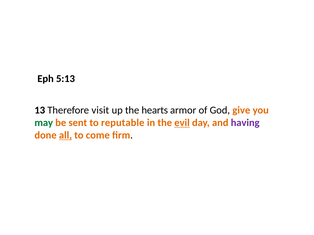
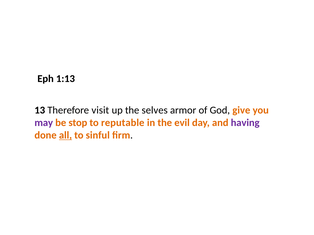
5:13: 5:13 -> 1:13
hearts: hearts -> selves
may colour: green -> purple
sent: sent -> stop
evil underline: present -> none
come: come -> sinful
